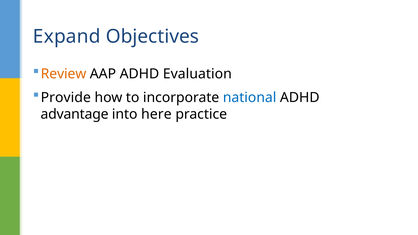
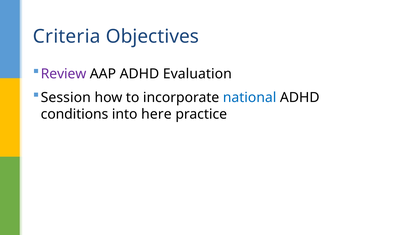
Expand: Expand -> Criteria
Review colour: orange -> purple
Provide: Provide -> Session
advantage: advantage -> conditions
